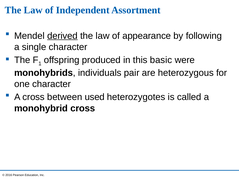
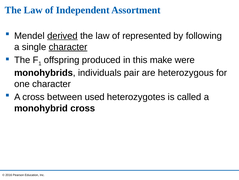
appearance: appearance -> represented
character at (68, 47) underline: none -> present
basic: basic -> make
